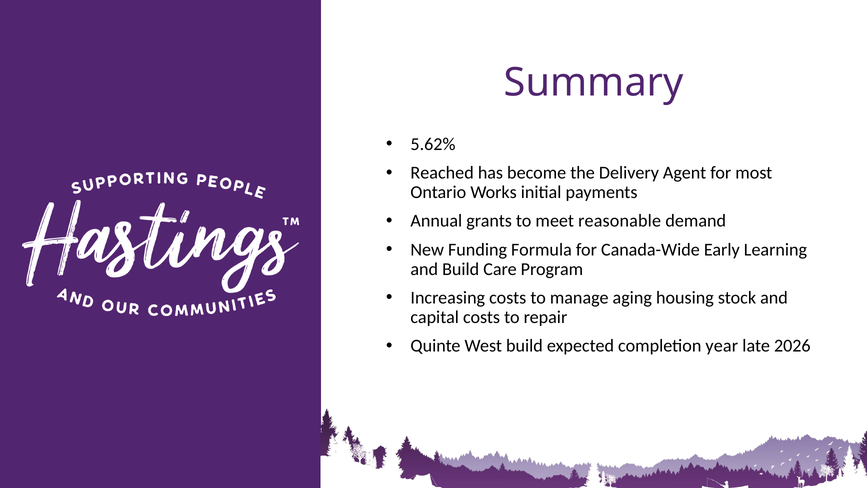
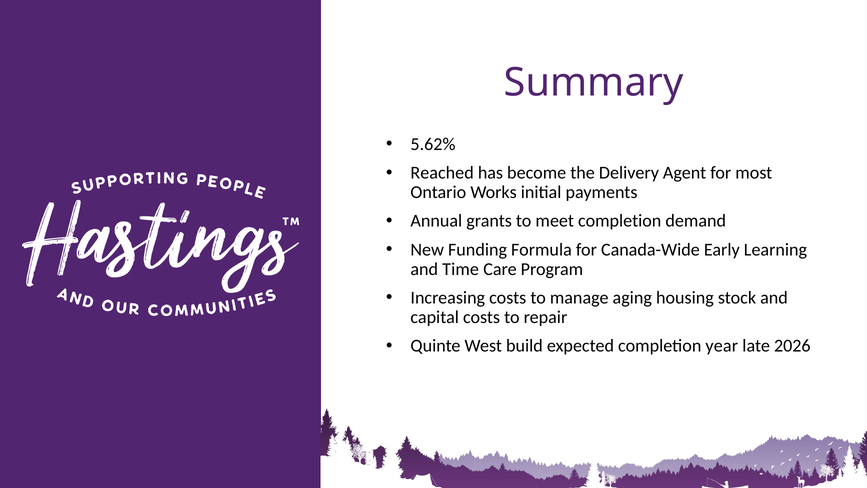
meet reasonable: reasonable -> completion
and Build: Build -> Time
